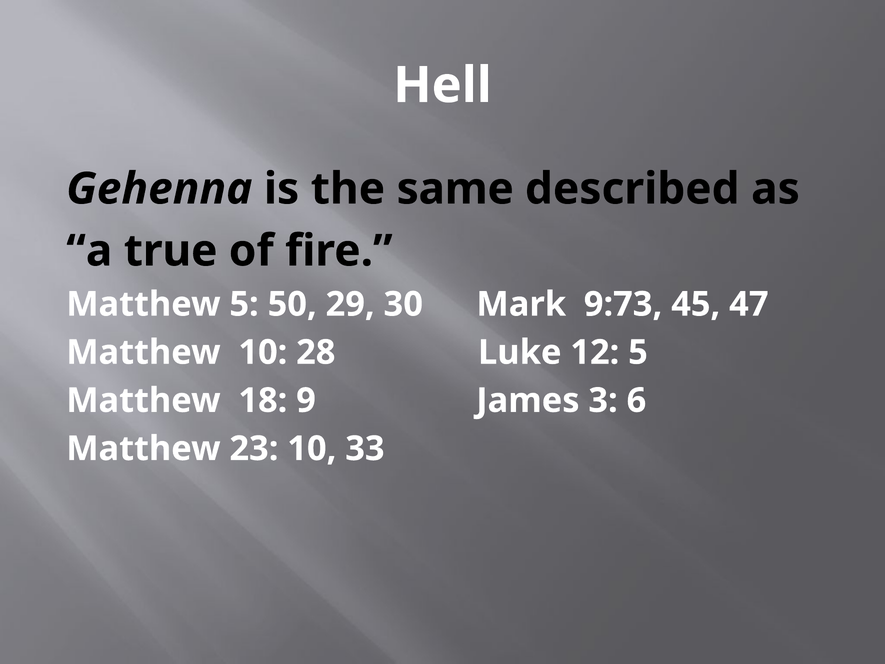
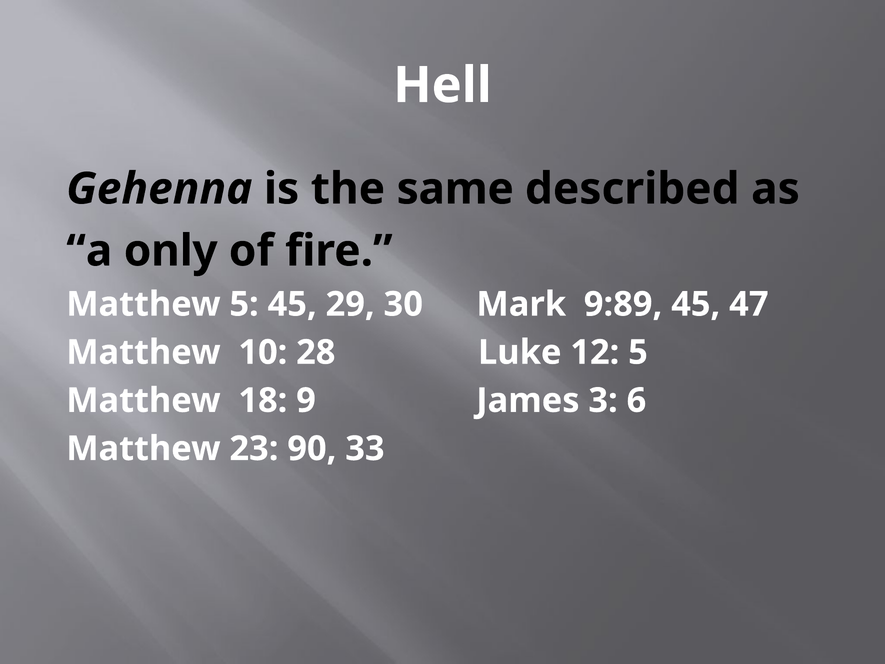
true: true -> only
5 50: 50 -> 45
9:73: 9:73 -> 9:89
23 10: 10 -> 90
